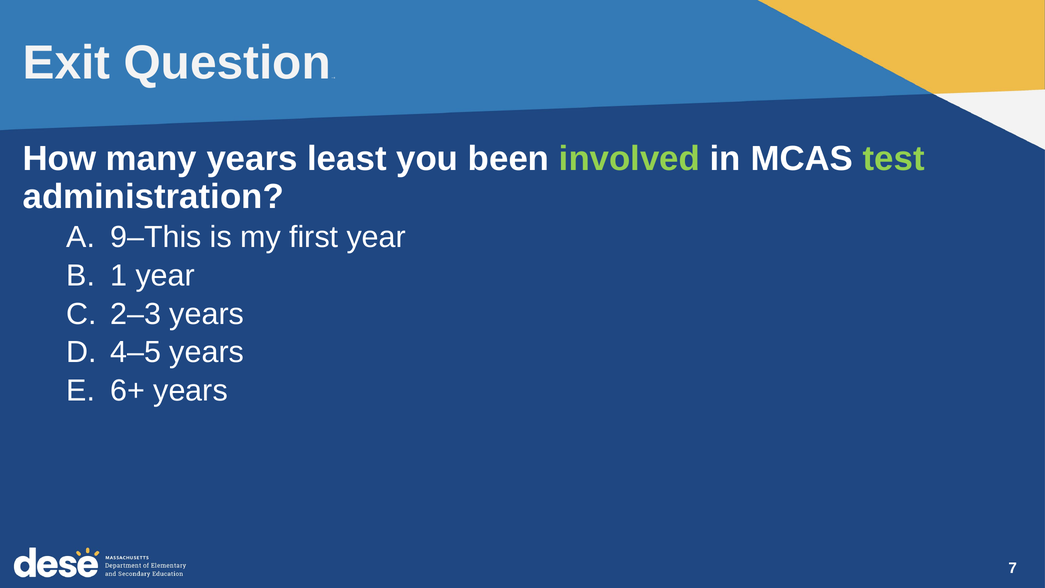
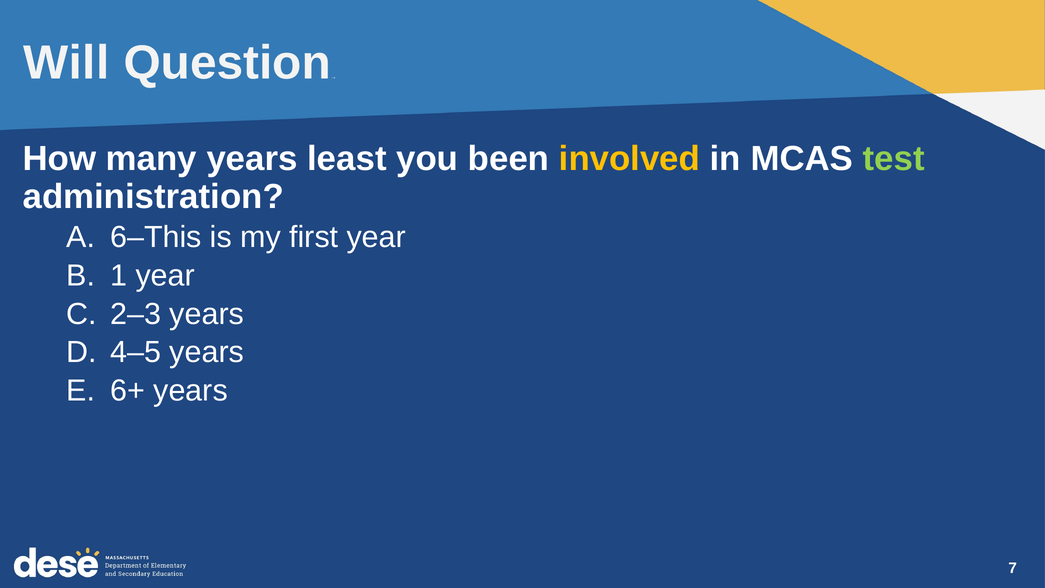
Exit: Exit -> Will
involved colour: light green -> yellow
9–This: 9–This -> 6–This
